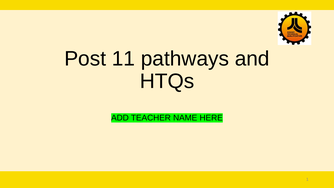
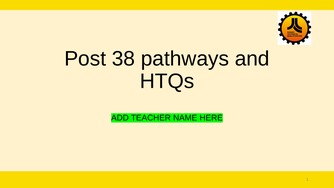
11: 11 -> 38
